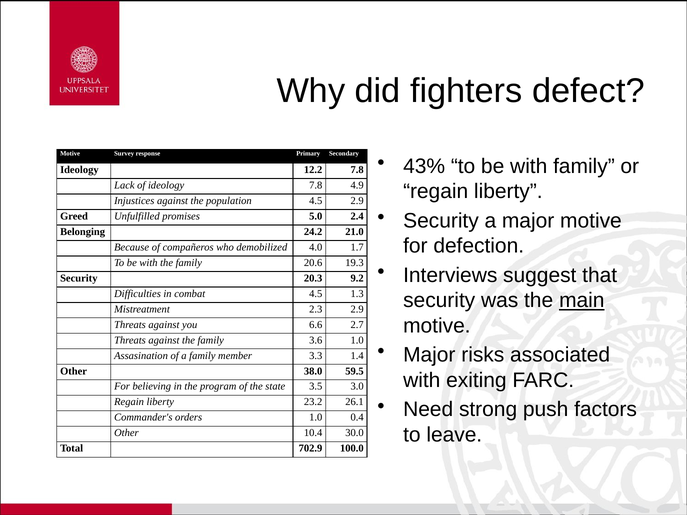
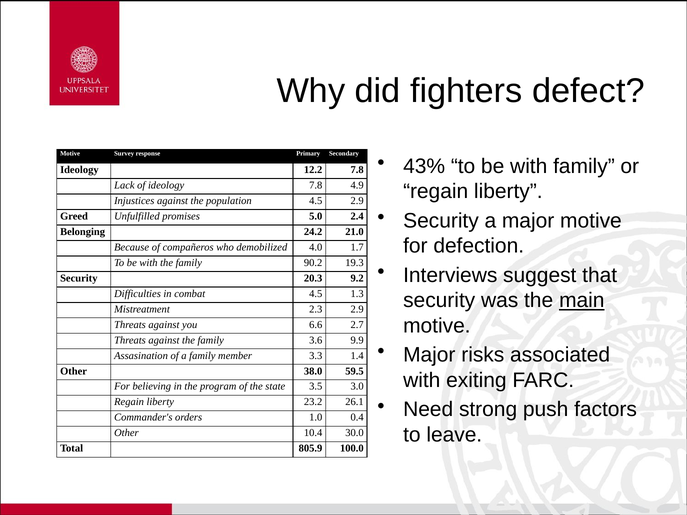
20.6: 20.6 -> 90.2
3.6 1.0: 1.0 -> 9.9
702.9: 702.9 -> 805.9
